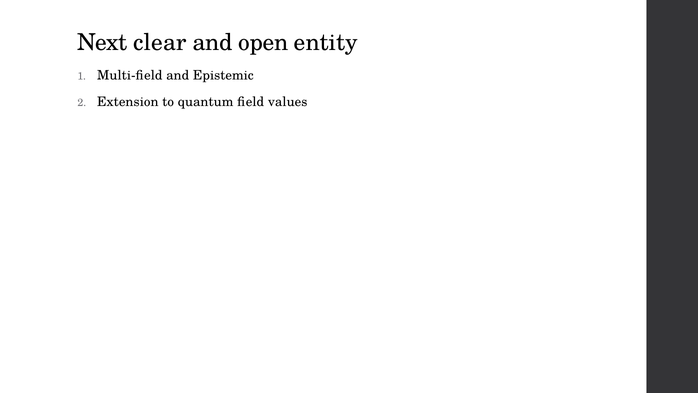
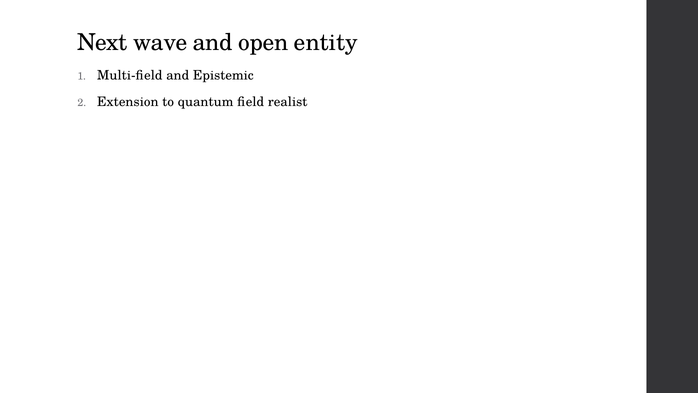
clear: clear -> wave
values: values -> realist
